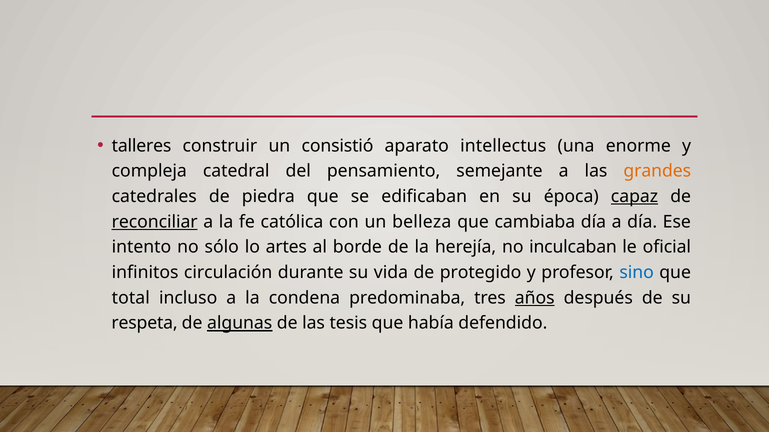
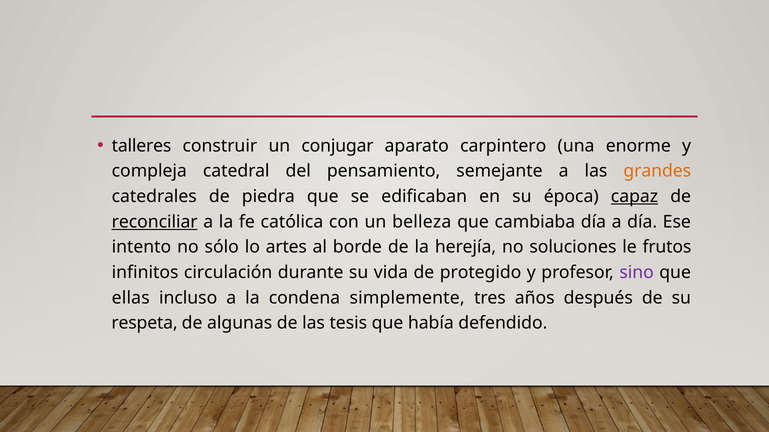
consistió: consistió -> conjugar
intellectus: intellectus -> carpintero
inculcaban: inculcaban -> soluciones
oficial: oficial -> frutos
sino colour: blue -> purple
total: total -> ellas
predominaba: predominaba -> simplemente
años underline: present -> none
algunas underline: present -> none
